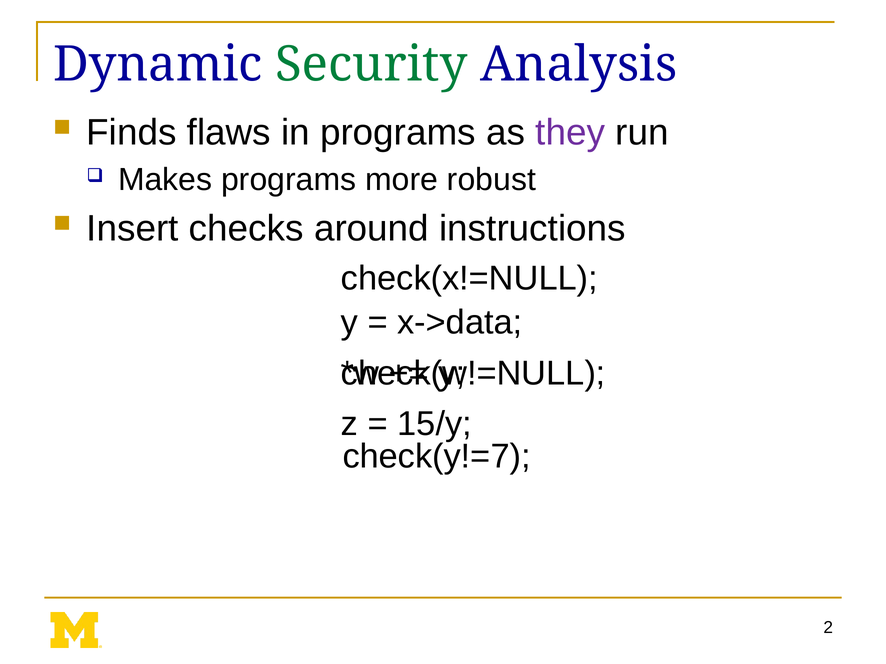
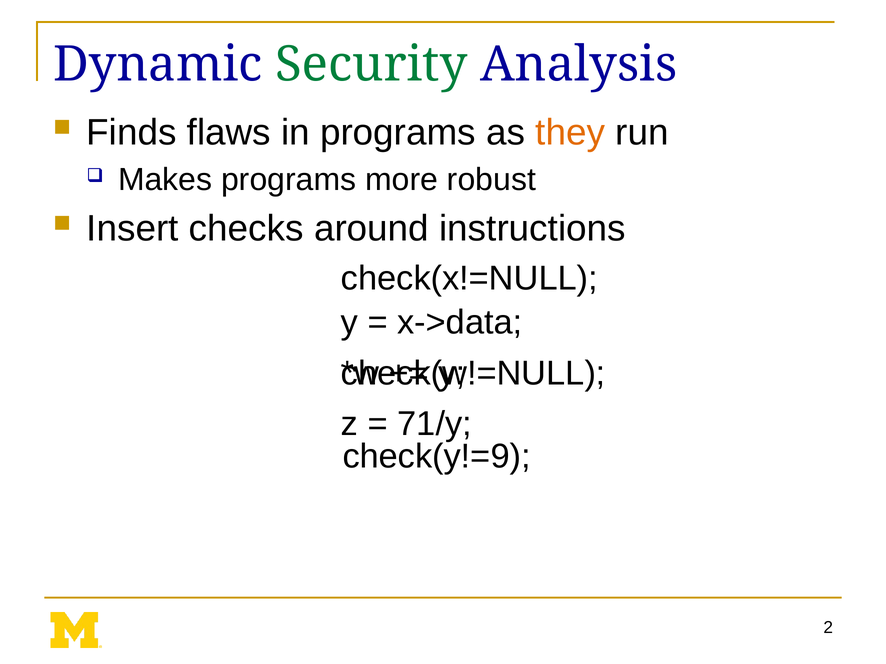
they colour: purple -> orange
15/y: 15/y -> 71/y
check(y!=7: check(y!=7 -> check(y!=9
